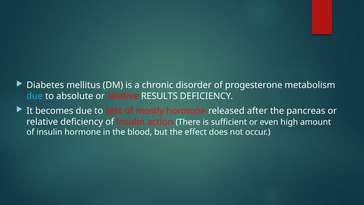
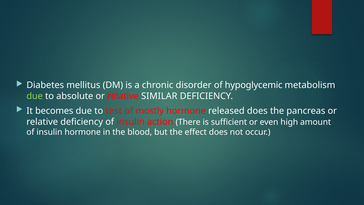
progesterone: progesterone -> hypoglycemic
due at (35, 96) colour: light blue -> light green
RESULTS: RESULTS -> SIMILAR
released after: after -> does
